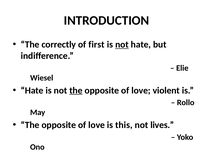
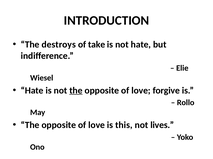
correctly: correctly -> destroys
first: first -> take
not at (122, 45) underline: present -> none
violent: violent -> forgive
